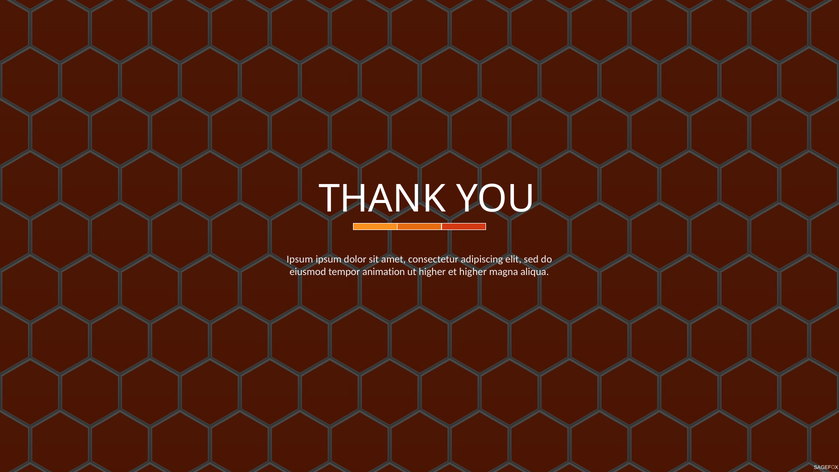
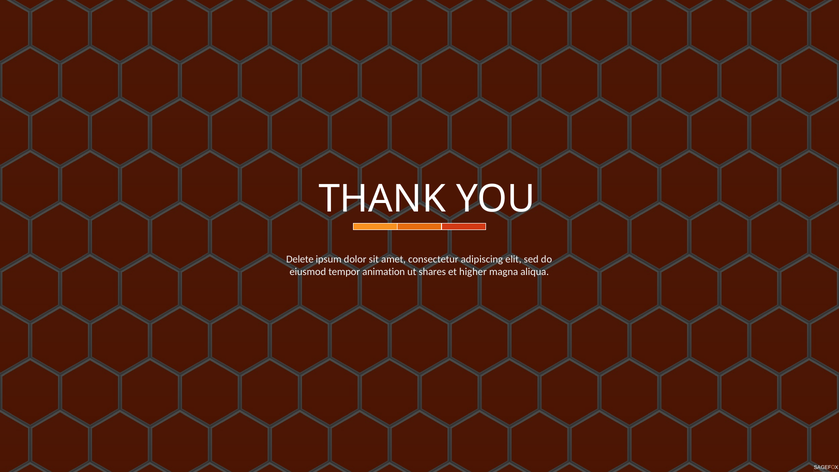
Ipsum at (300, 259): Ipsum -> Delete
ut higher: higher -> shares
